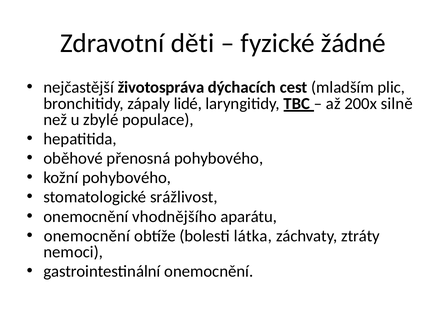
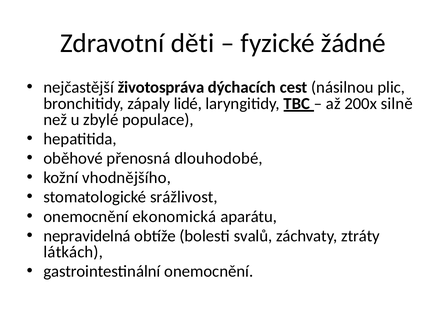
mladším: mladším -> násilnou
přenosná pohybového: pohybového -> dlouhodobé
kožní pohybového: pohybového -> vhodnějšího
vhodnějšího: vhodnějšího -> ekonomická
onemocnění at (87, 236): onemocnění -> nepravidelná
látka: látka -> svalů
nemoci: nemoci -> látkách
